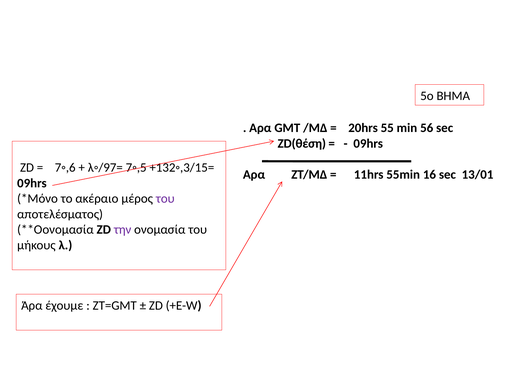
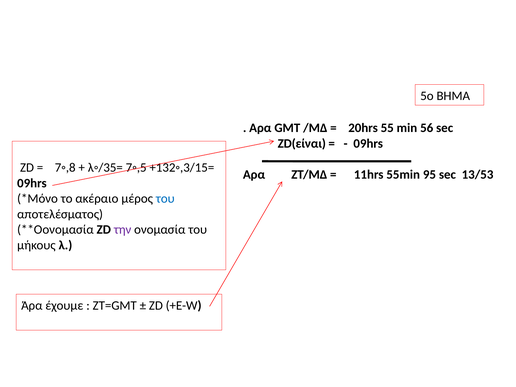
ZD(θέση: ZD(θέση -> ZD(είναι
7◦,6: 7◦,6 -> 7◦,8
λ◦/97=: λ◦/97= -> λ◦/35=
16: 16 -> 95
13/01: 13/01 -> 13/53
του at (165, 199) colour: purple -> blue
